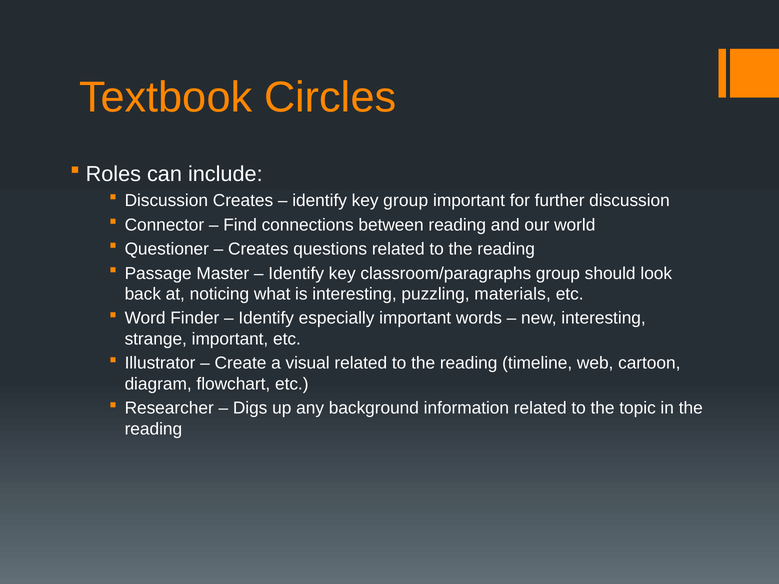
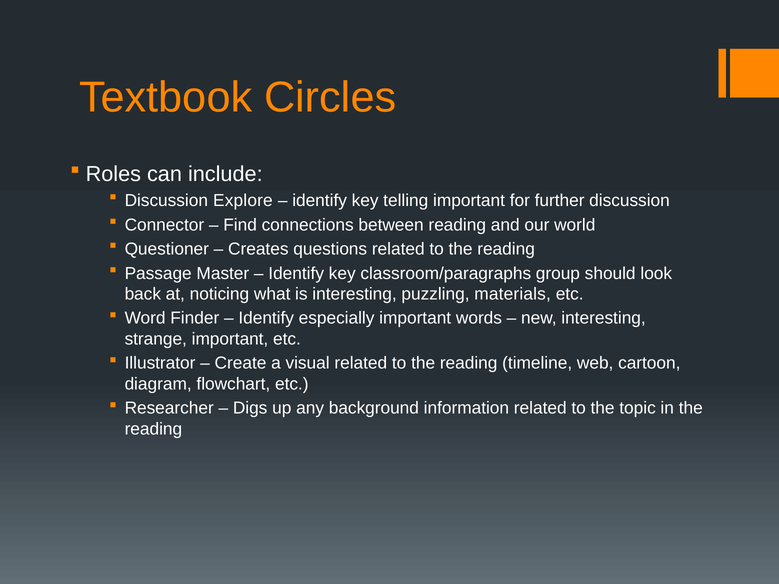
Discussion Creates: Creates -> Explore
key group: group -> telling
